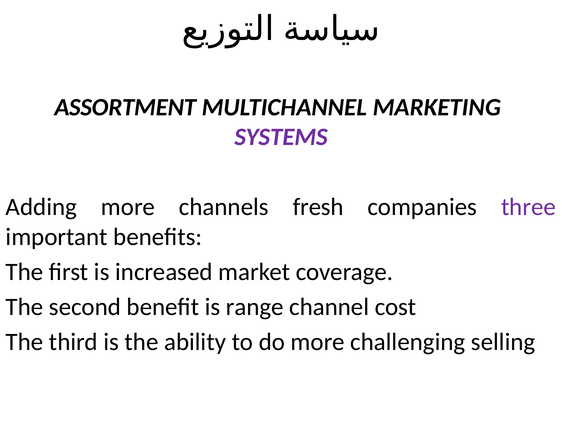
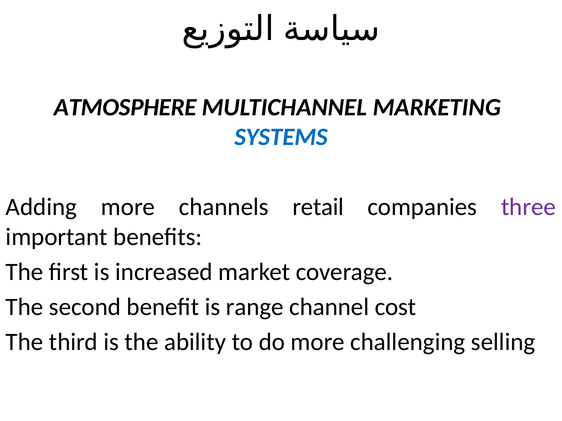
ASSORTMENT: ASSORTMENT -> ATMOSPHERE
SYSTEMS colour: purple -> blue
fresh: fresh -> retail
